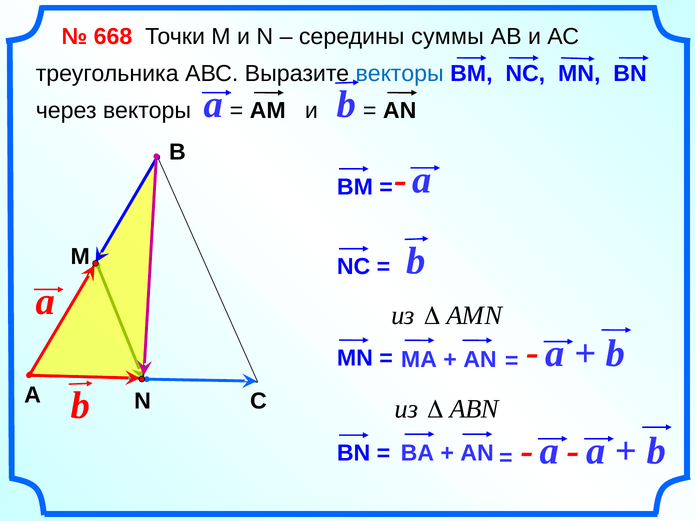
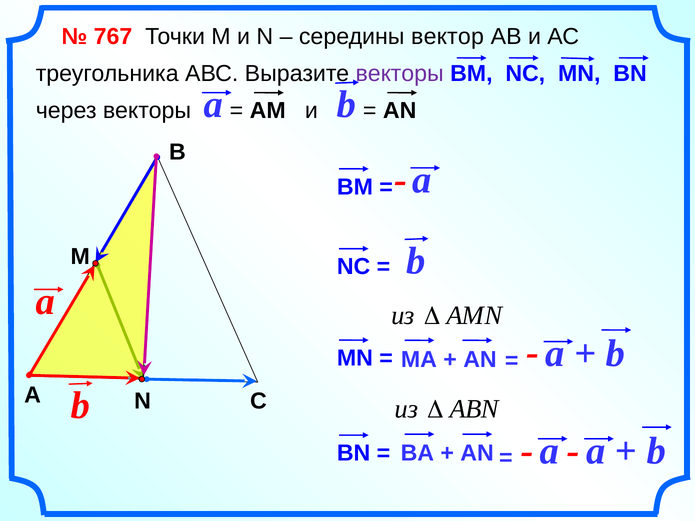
668: 668 -> 767
суммы: суммы -> вектор
векторы at (400, 73) colour: blue -> purple
